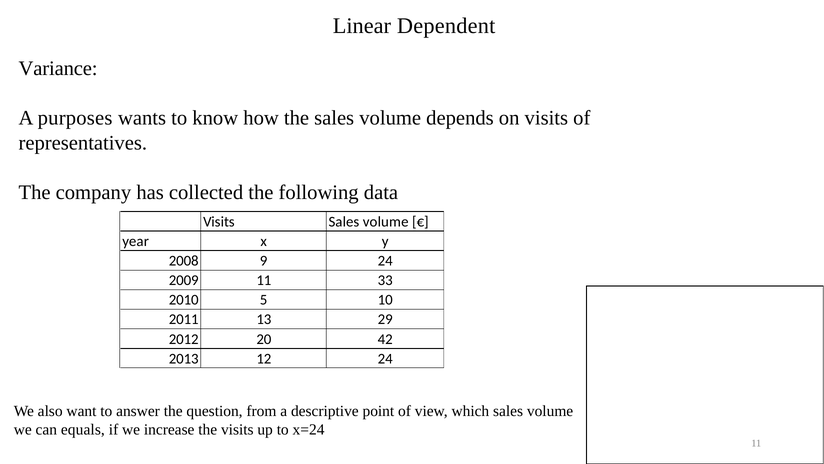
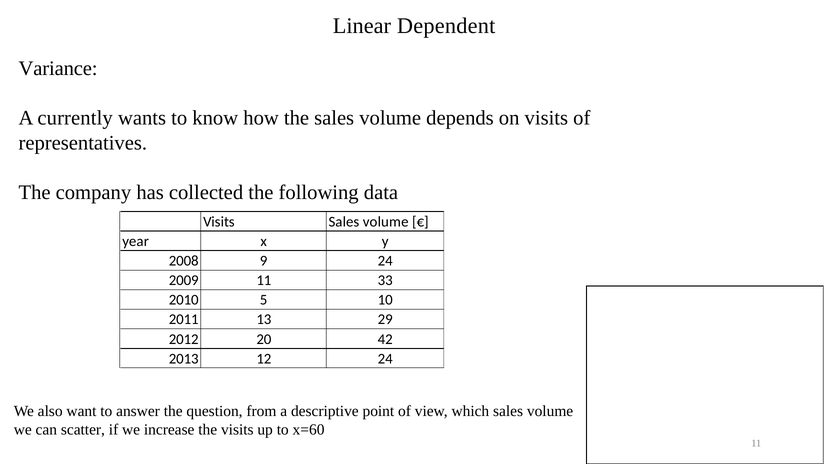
purposes: purposes -> currently
equals: equals -> scatter
x=24: x=24 -> x=60
